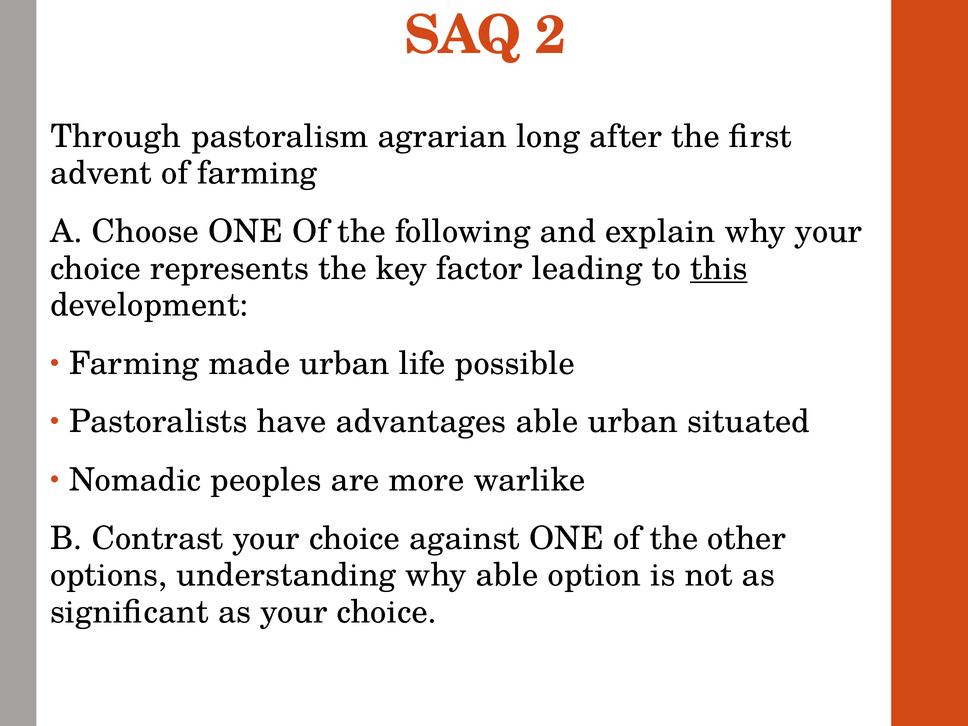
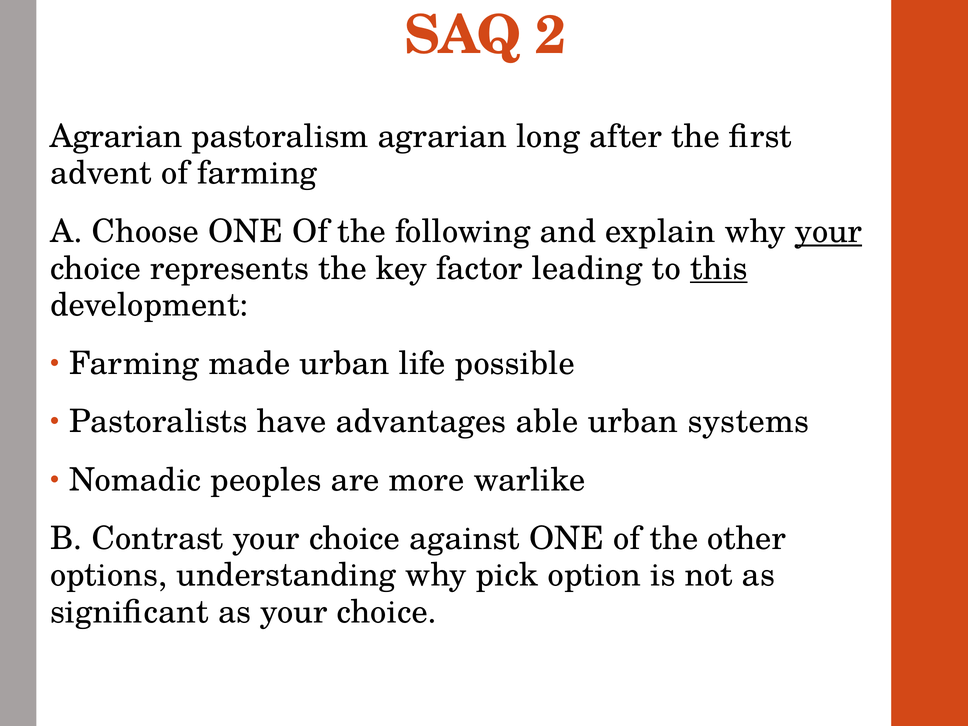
Through at (116, 137): Through -> Agrarian
your at (829, 232) underline: none -> present
situated: situated -> systems
why able: able -> pick
